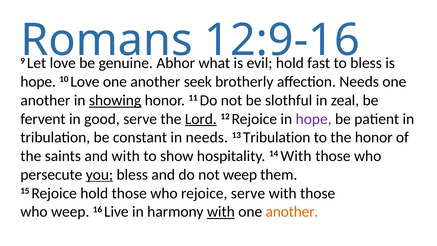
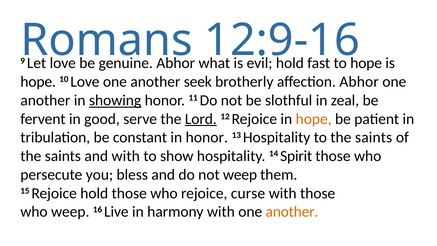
bless at (366, 63): bless -> hope
affection Needs: Needs -> Abhor
hope at (314, 119) colour: purple -> orange
in needs: needs -> honor
13 Tribulation: Tribulation -> Hospitality
to the honor: honor -> saints
14 With: With -> Spirit
you underline: present -> none
rejoice serve: serve -> curse
with at (221, 212) underline: present -> none
